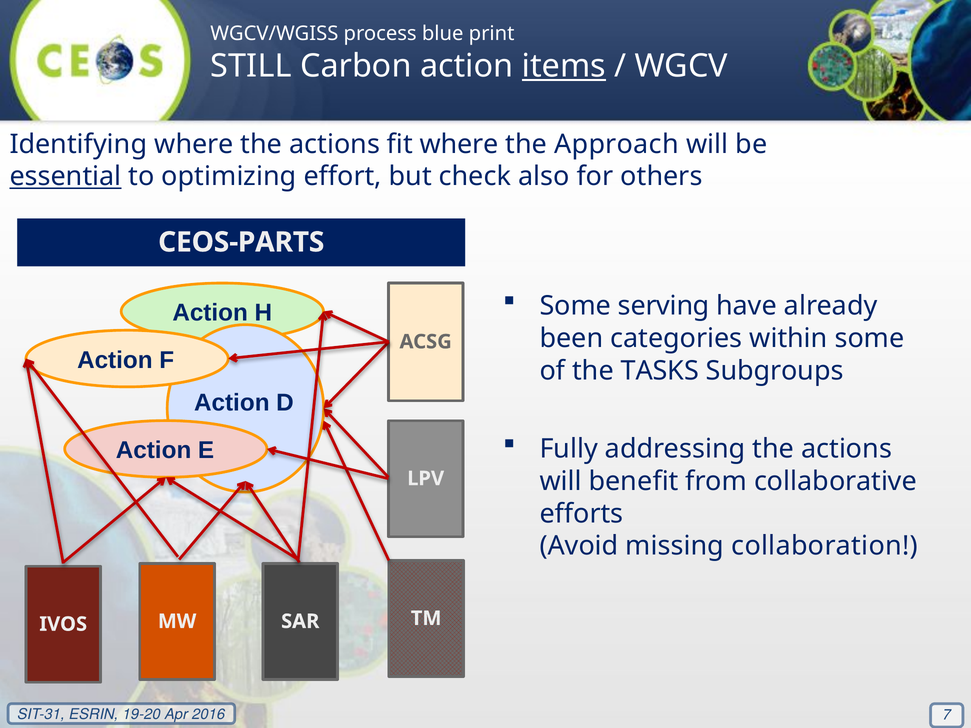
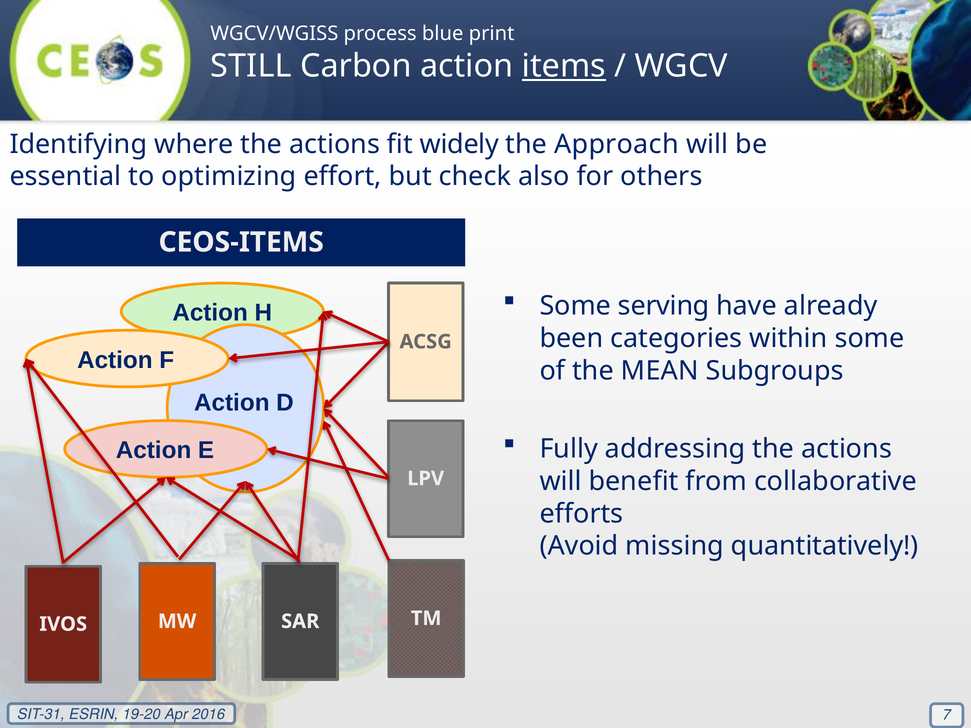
fit where: where -> widely
essential underline: present -> none
CEOS-PARTS: CEOS-PARTS -> CEOS-ITEMS
TASKS: TASKS -> MEAN
collaboration: collaboration -> quantitatively
